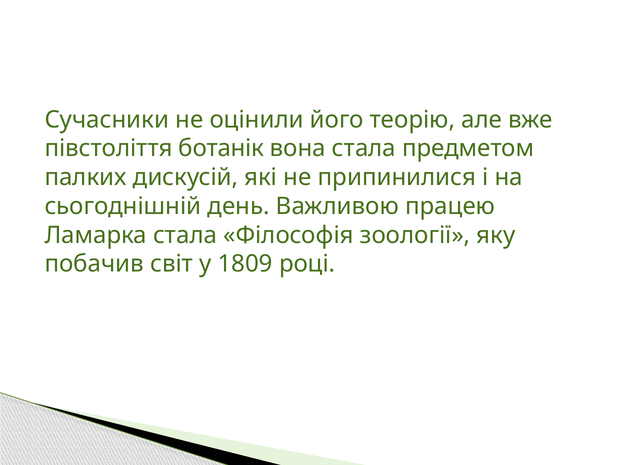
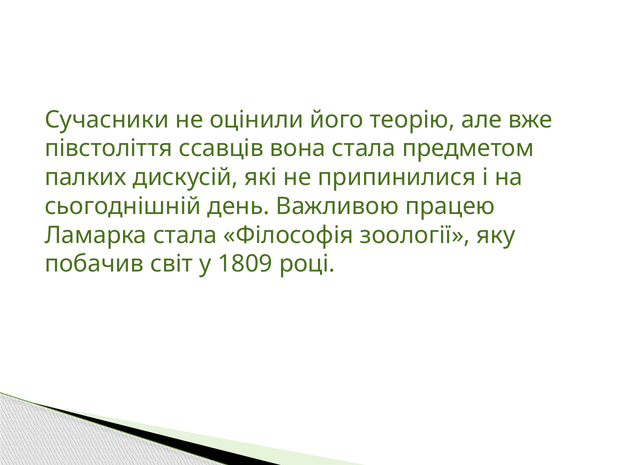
ботанік: ботанік -> ссавців
